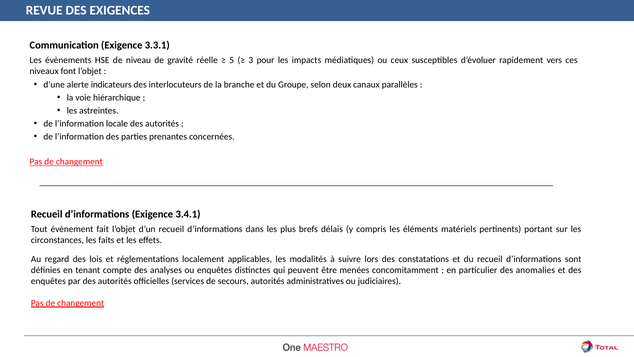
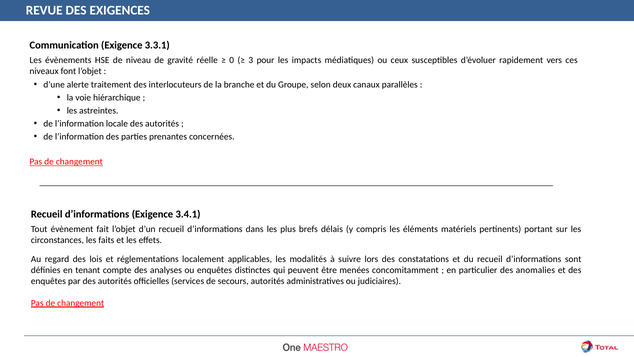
5 at (232, 60): 5 -> 0
indicateurs: indicateurs -> traitement
